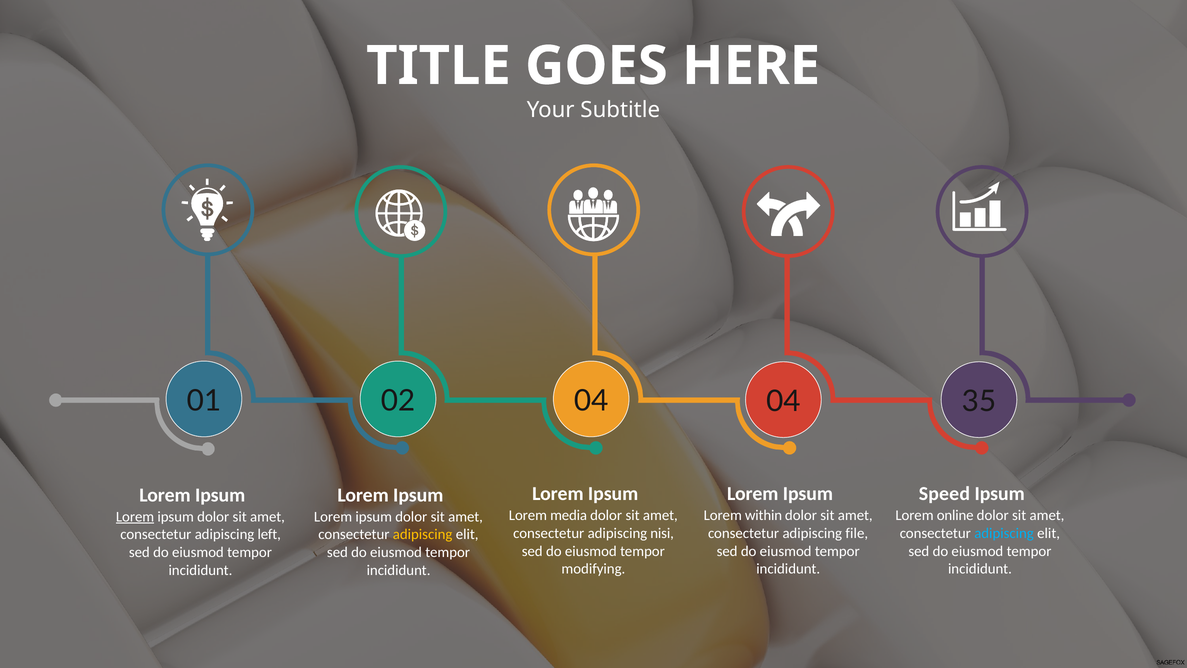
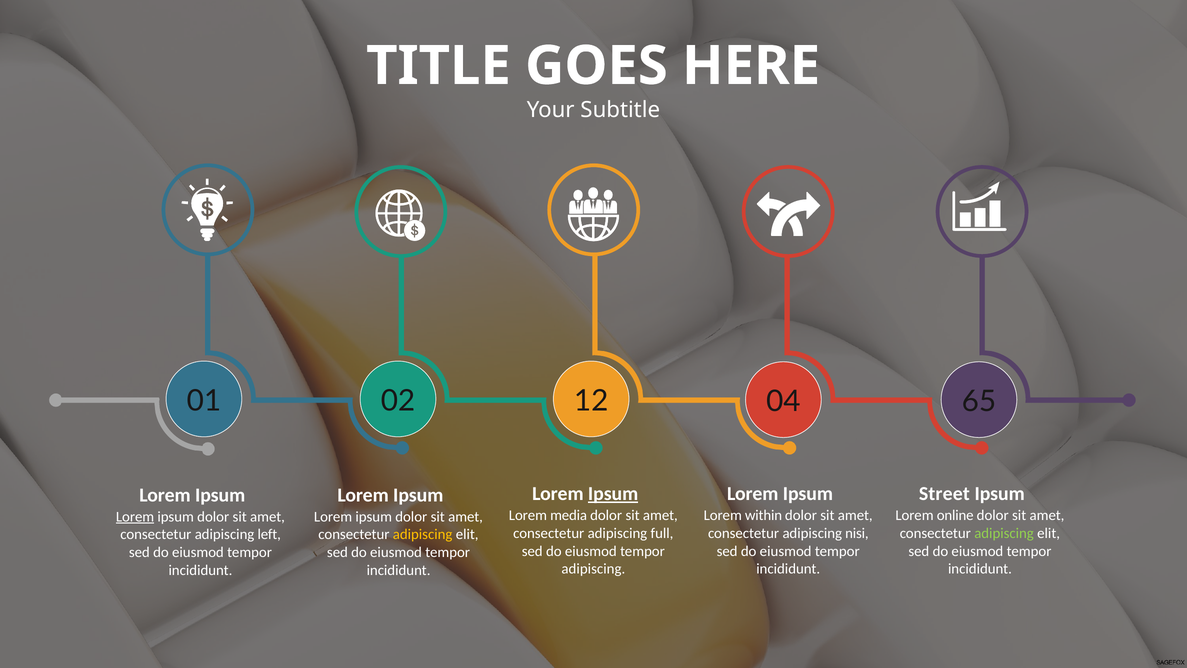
02 04: 04 -> 12
35: 35 -> 65
Ipsum at (613, 494) underline: none -> present
Speed: Speed -> Street
nisi: nisi -> full
file: file -> nisi
adipiscing at (1004, 533) colour: light blue -> light green
modifying at (593, 569): modifying -> adipiscing
